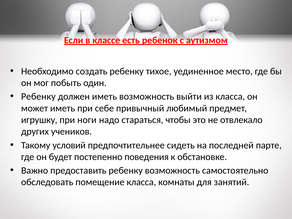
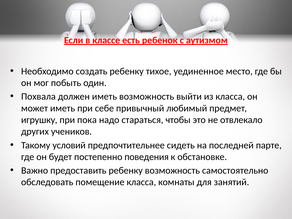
Ребенку at (38, 97): Ребенку -> Похвала
ноги: ноги -> пока
